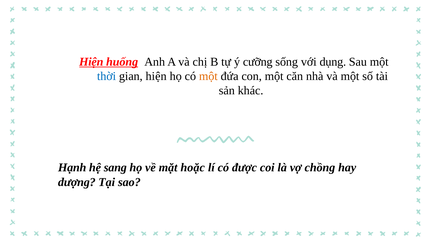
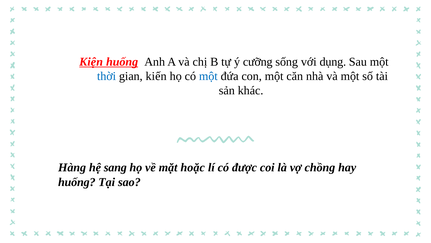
Hiện at (91, 62): Hiện -> Kiện
gian hiện: hiện -> kiến
một at (208, 76) colour: orange -> blue
Hạnh: Hạnh -> Hàng
dượng at (77, 182): dượng -> huống
